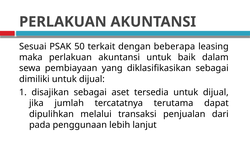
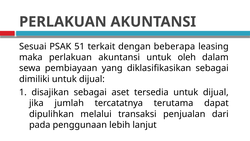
50: 50 -> 51
baik: baik -> oleh
